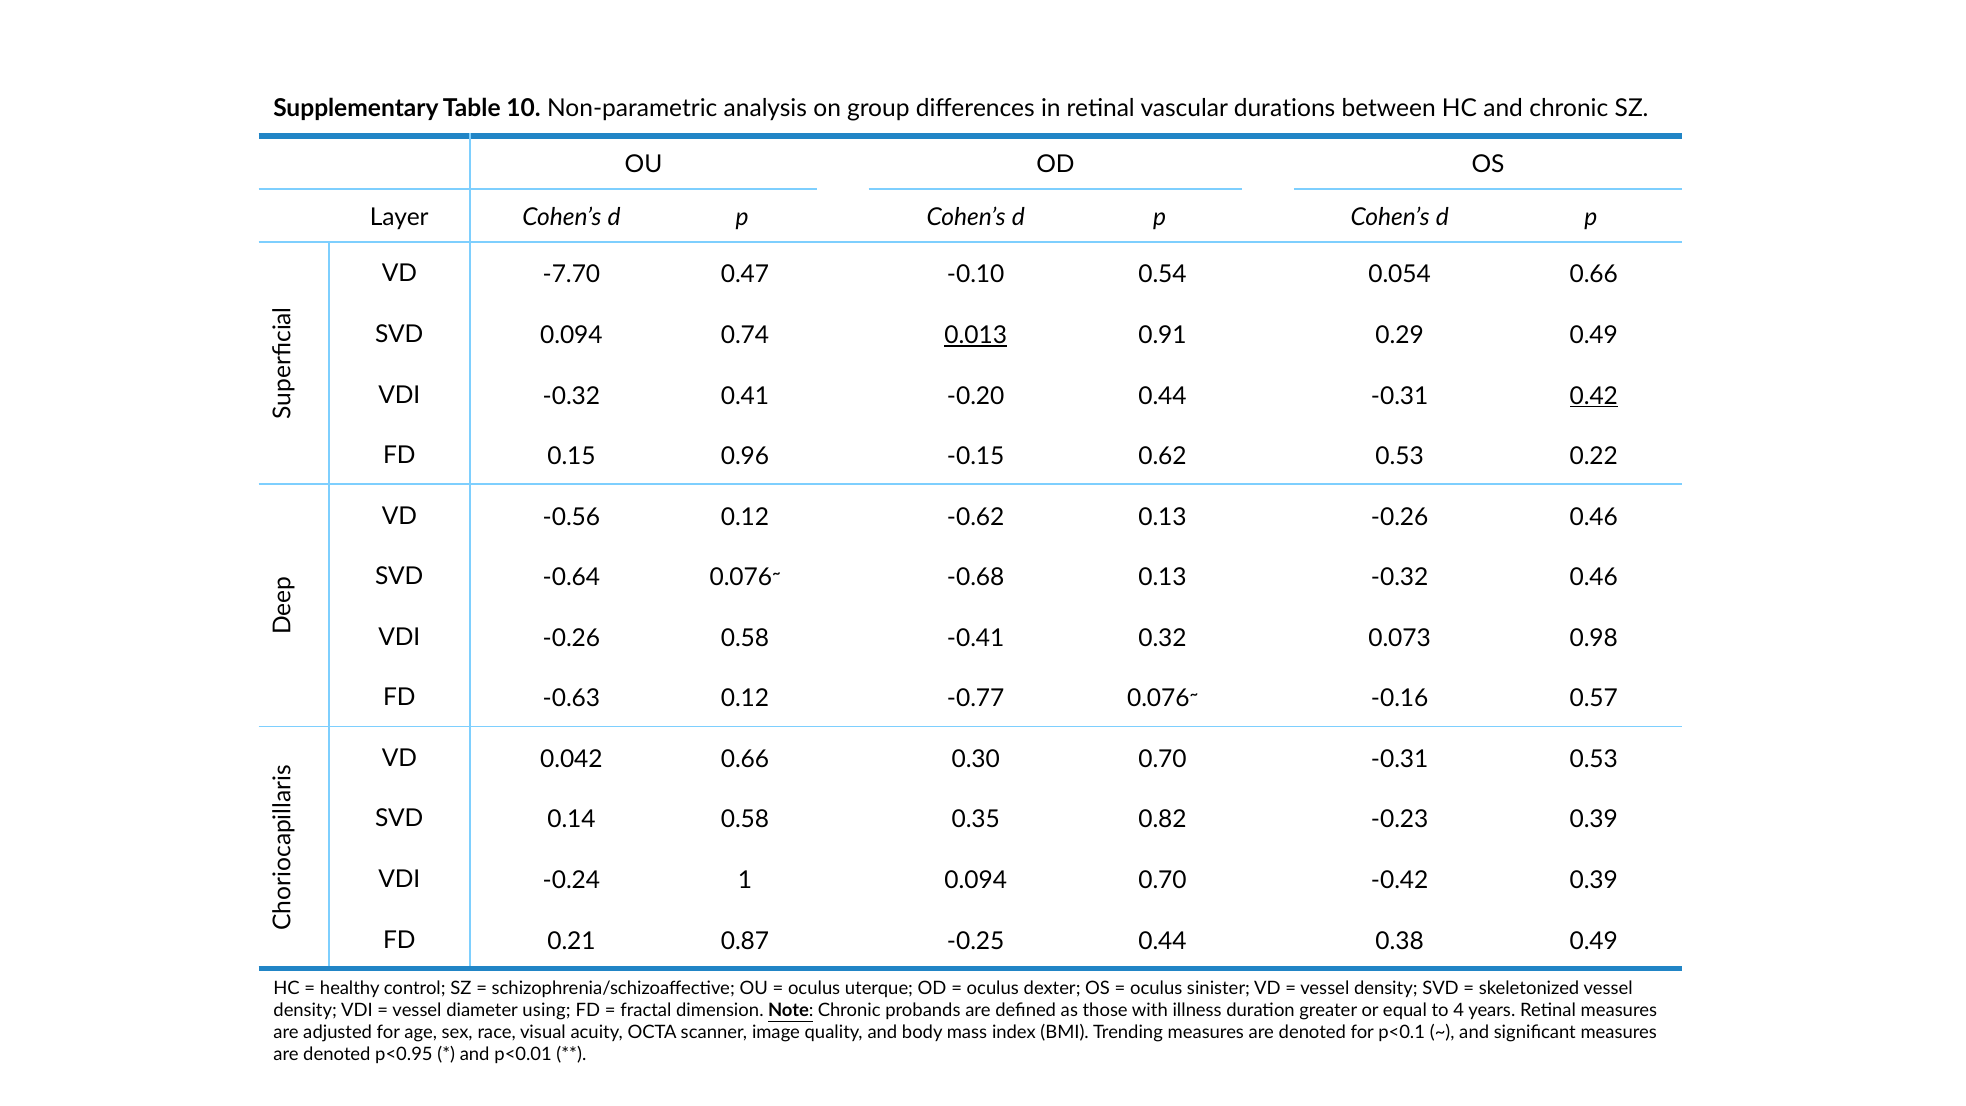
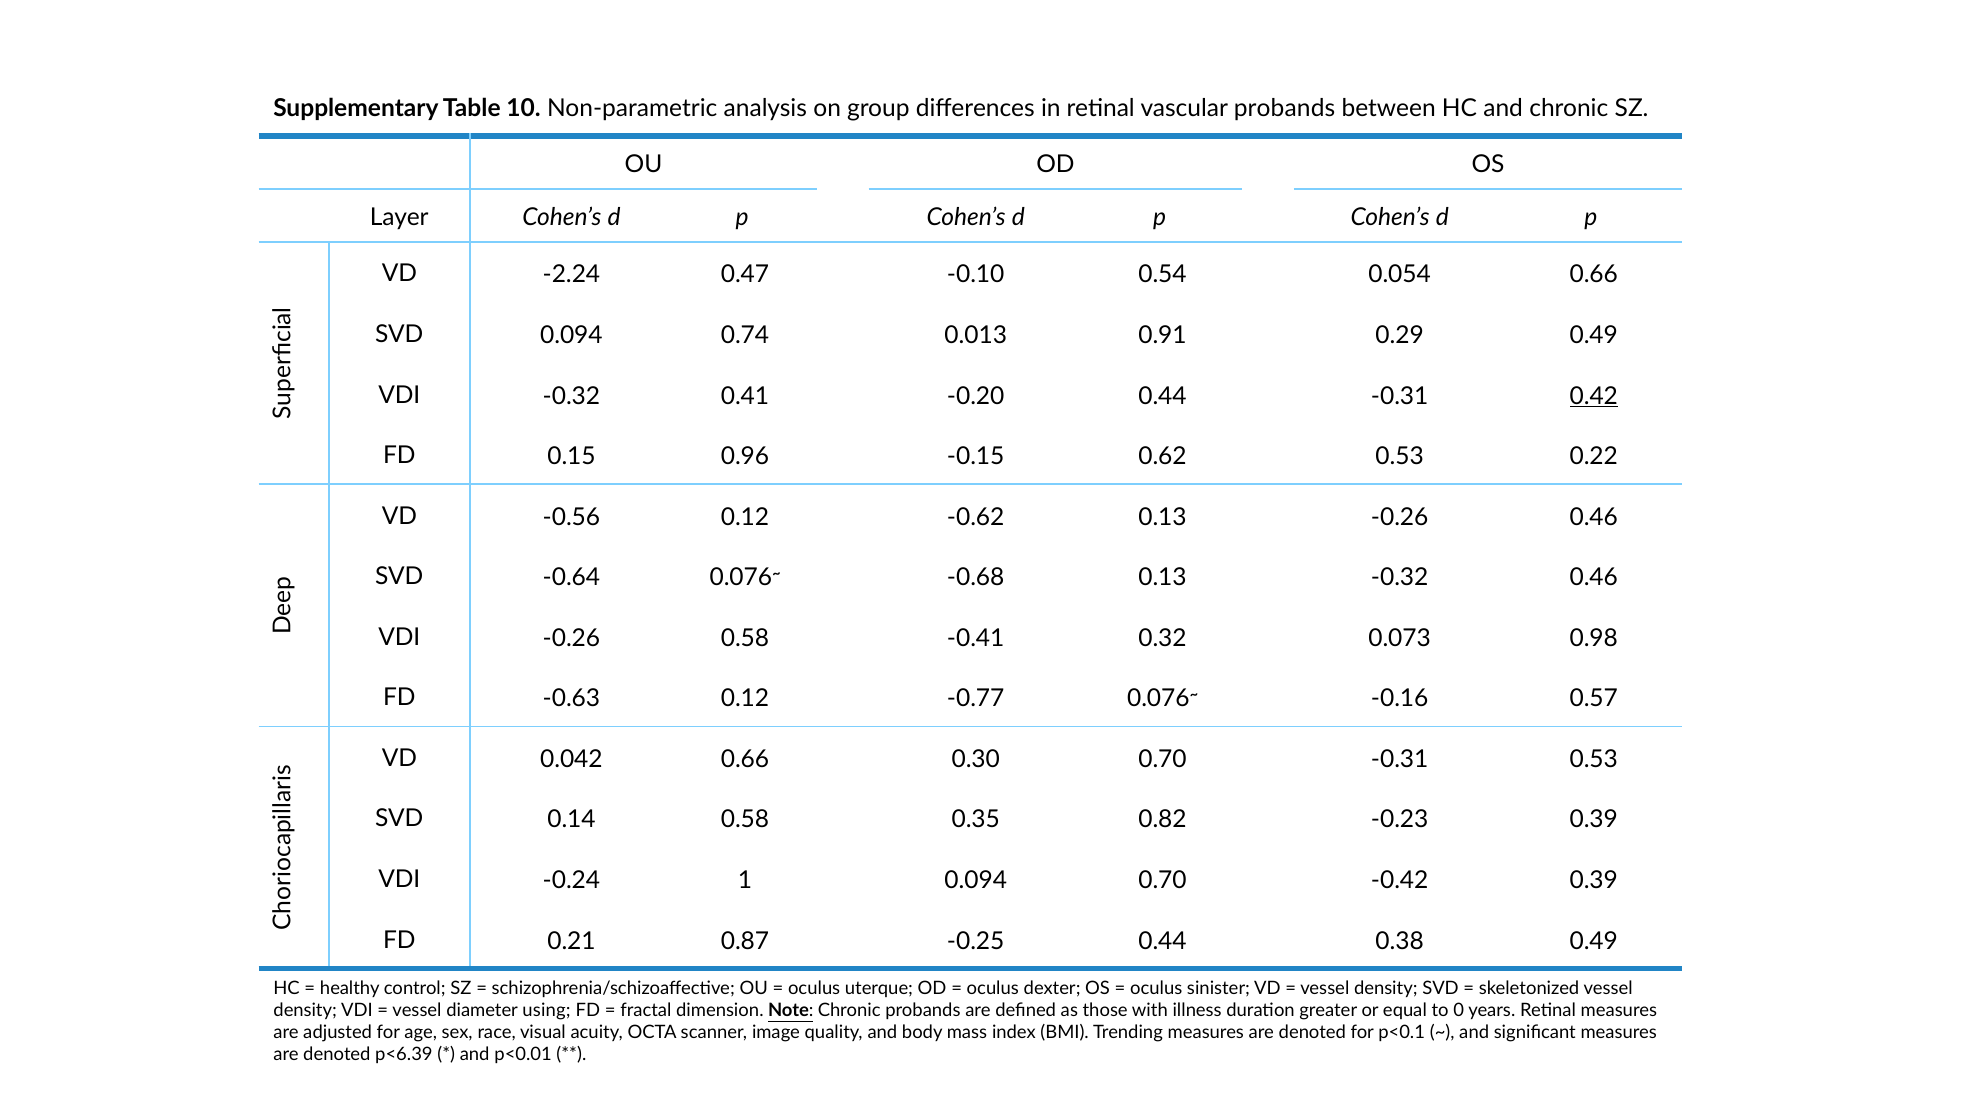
vascular durations: durations -> probands
-7.70: -7.70 -> -2.24
0.013 underline: present -> none
4: 4 -> 0
p<0.95: p<0.95 -> p<6.39
